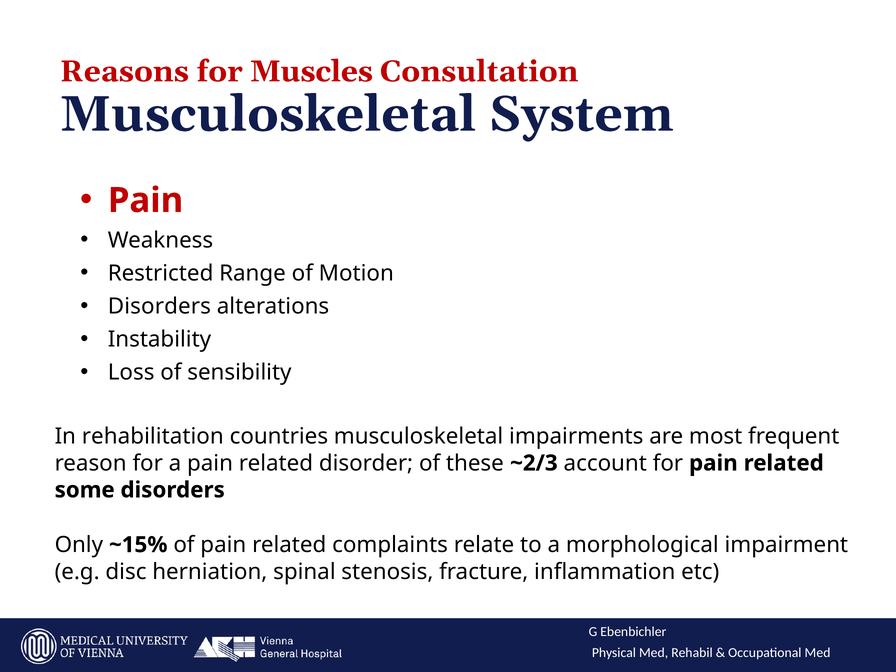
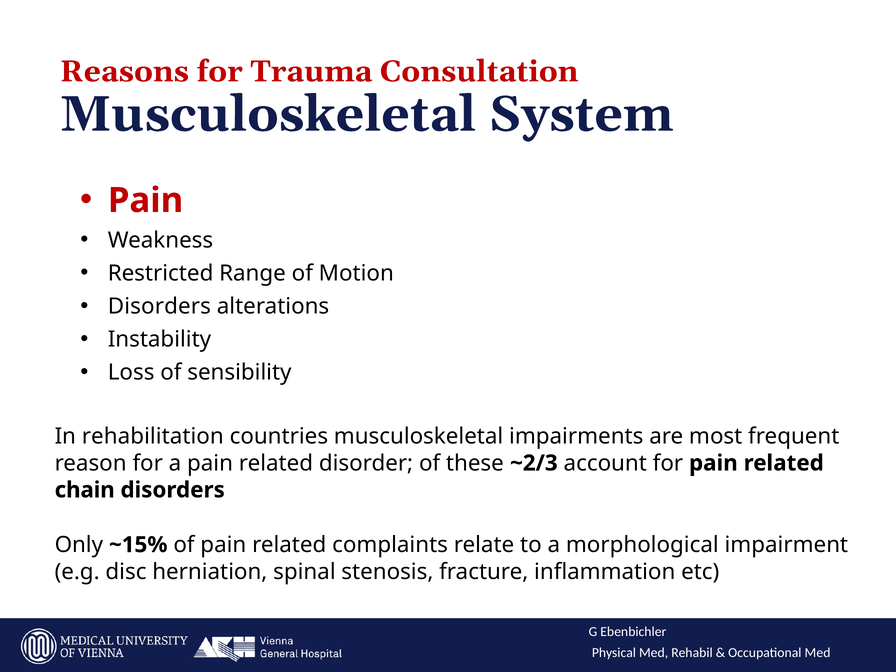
Muscles: Muscles -> Trauma
some: some -> chain
